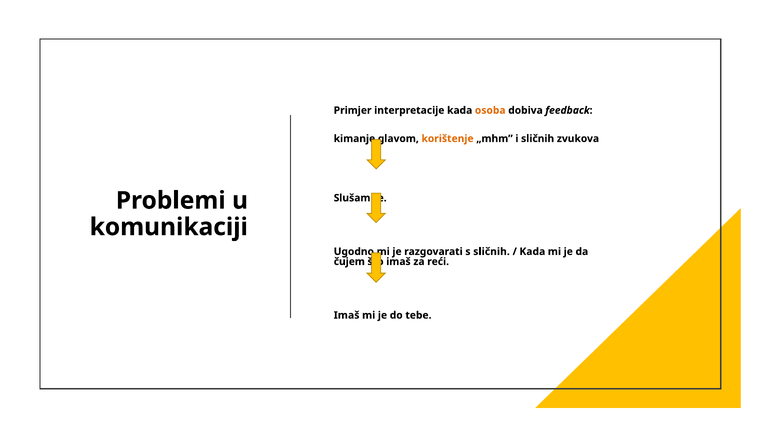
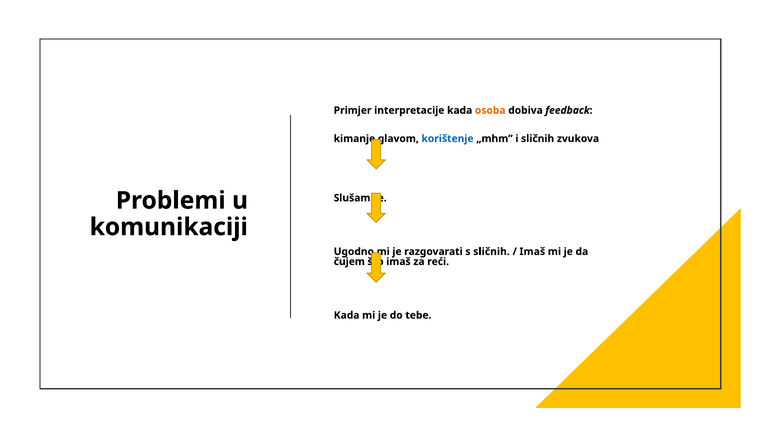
korištenje colour: orange -> blue
Kada at (532, 252): Kada -> Imaš
Imaš at (347, 315): Imaš -> Kada
